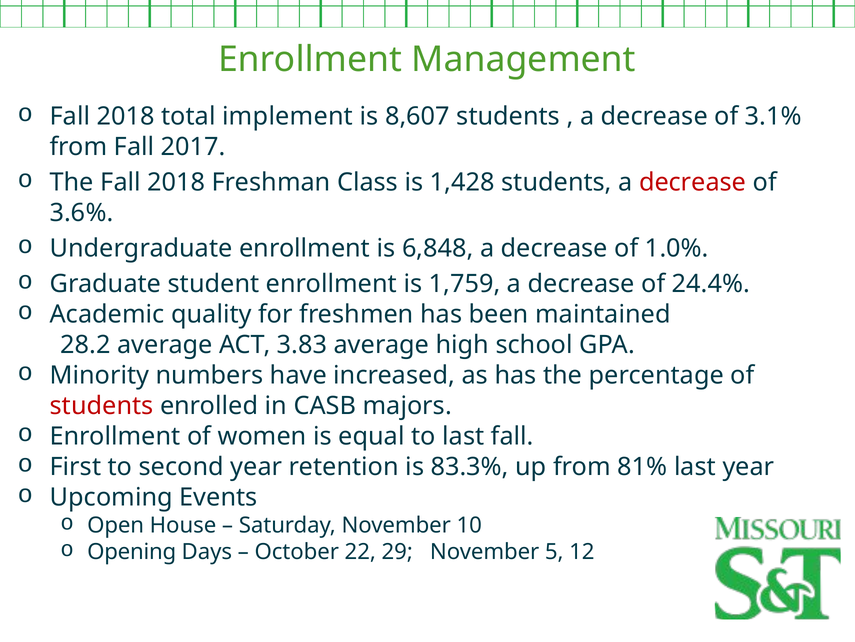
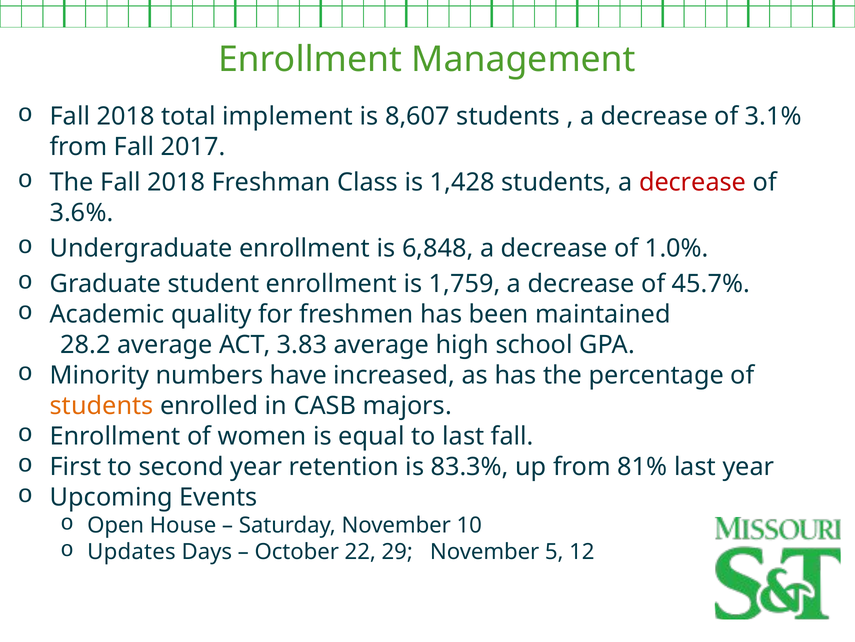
24.4%: 24.4% -> 45.7%
students at (102, 405) colour: red -> orange
Opening: Opening -> Updates
